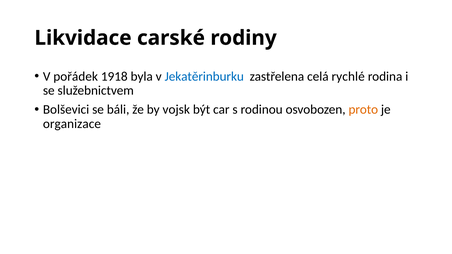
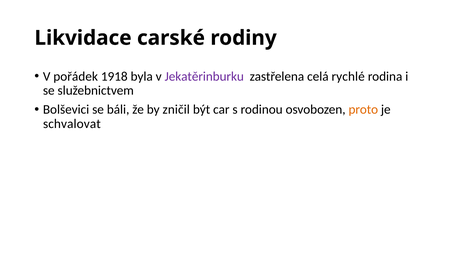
Jekatěrinburku colour: blue -> purple
vojsk: vojsk -> zničil
organizace: organizace -> schvalovat
